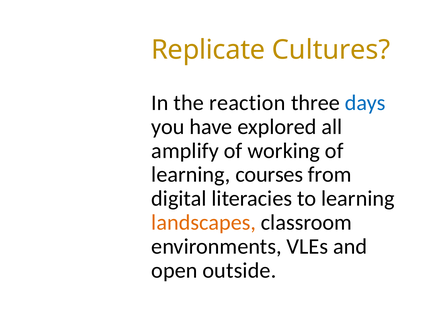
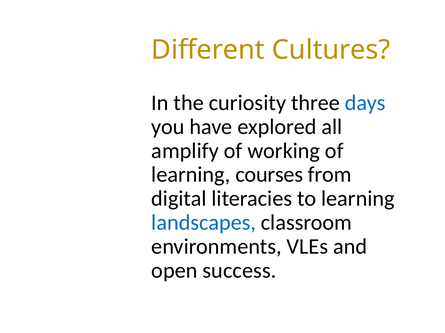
Replicate: Replicate -> Different
reaction: reaction -> curiosity
landscapes colour: orange -> blue
outside: outside -> success
